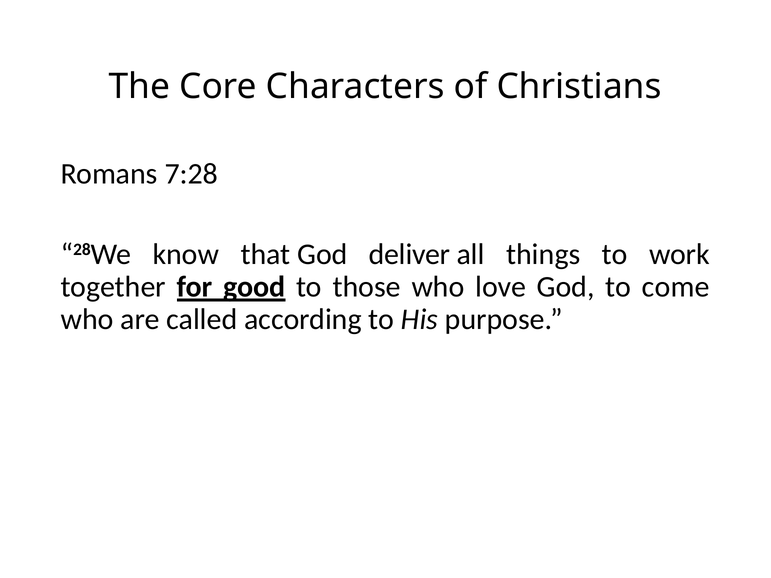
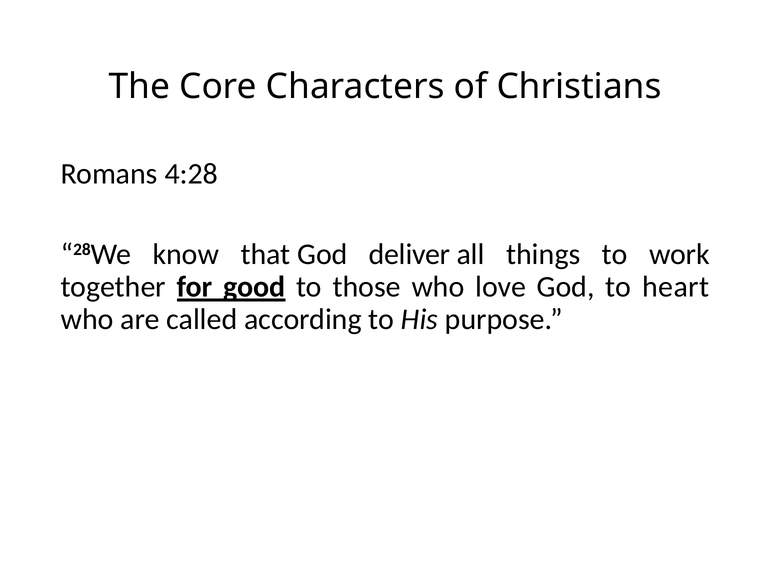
7:28: 7:28 -> 4:28
come: come -> heart
